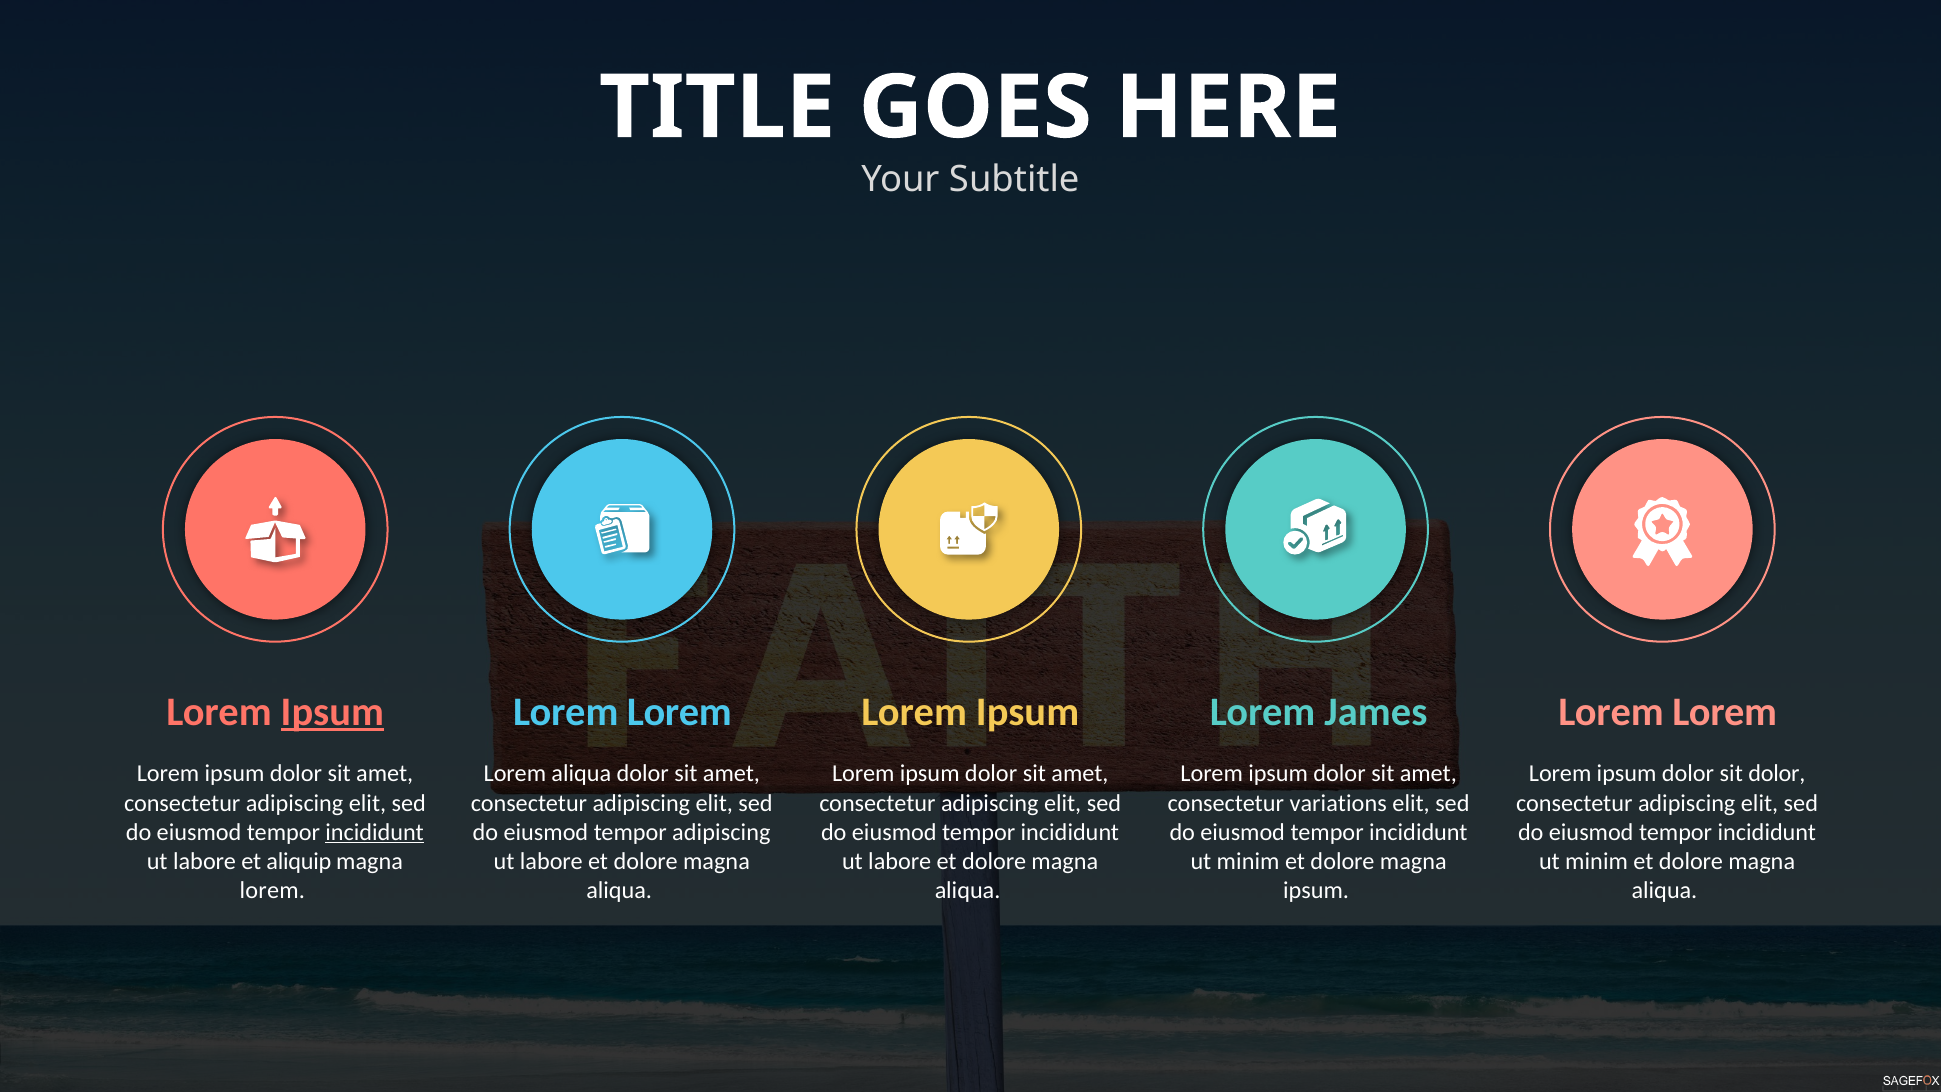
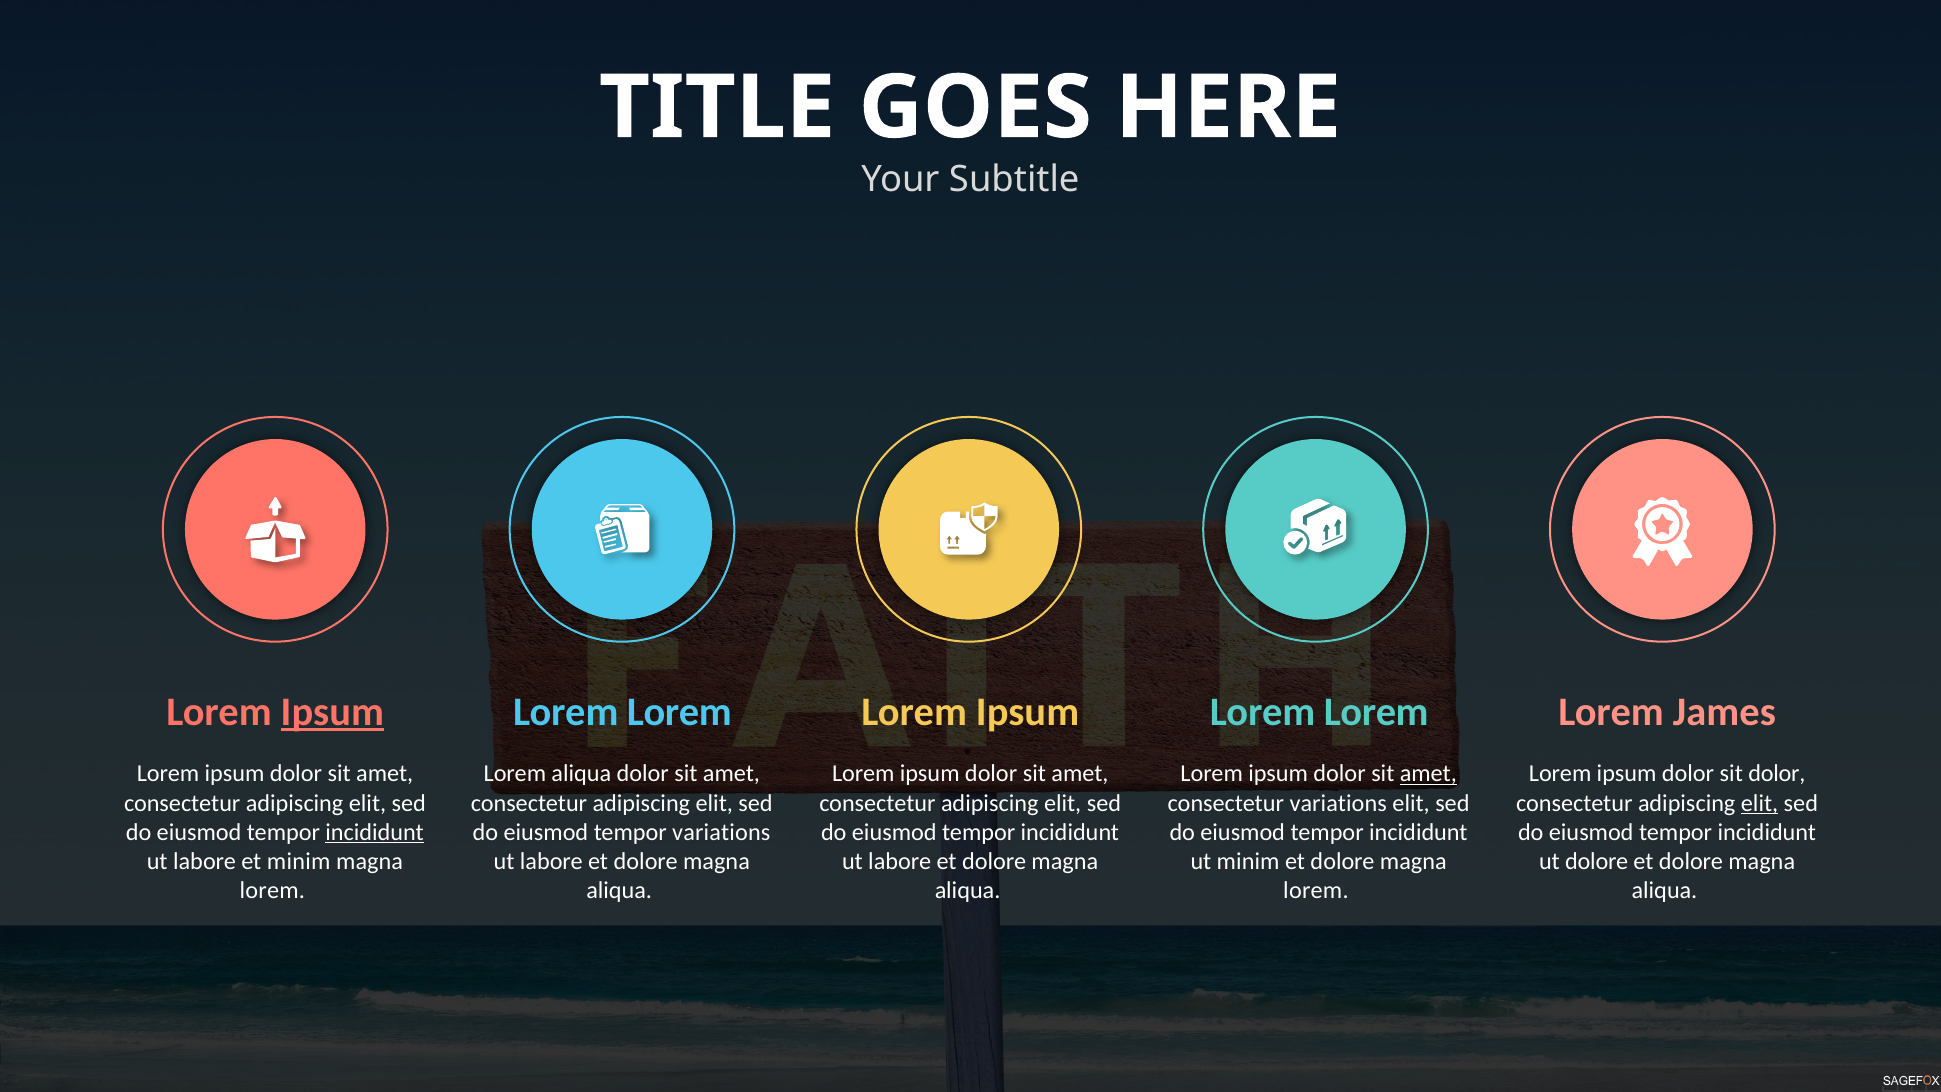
James at (1376, 712): James -> Lorem
Lorem at (1725, 712): Lorem -> James
amet at (1428, 774) underline: none -> present
elit at (1760, 803) underline: none -> present
tempor adipiscing: adipiscing -> variations
et aliquip: aliquip -> minim
minim at (1597, 861): minim -> dolore
ipsum at (1316, 890): ipsum -> lorem
